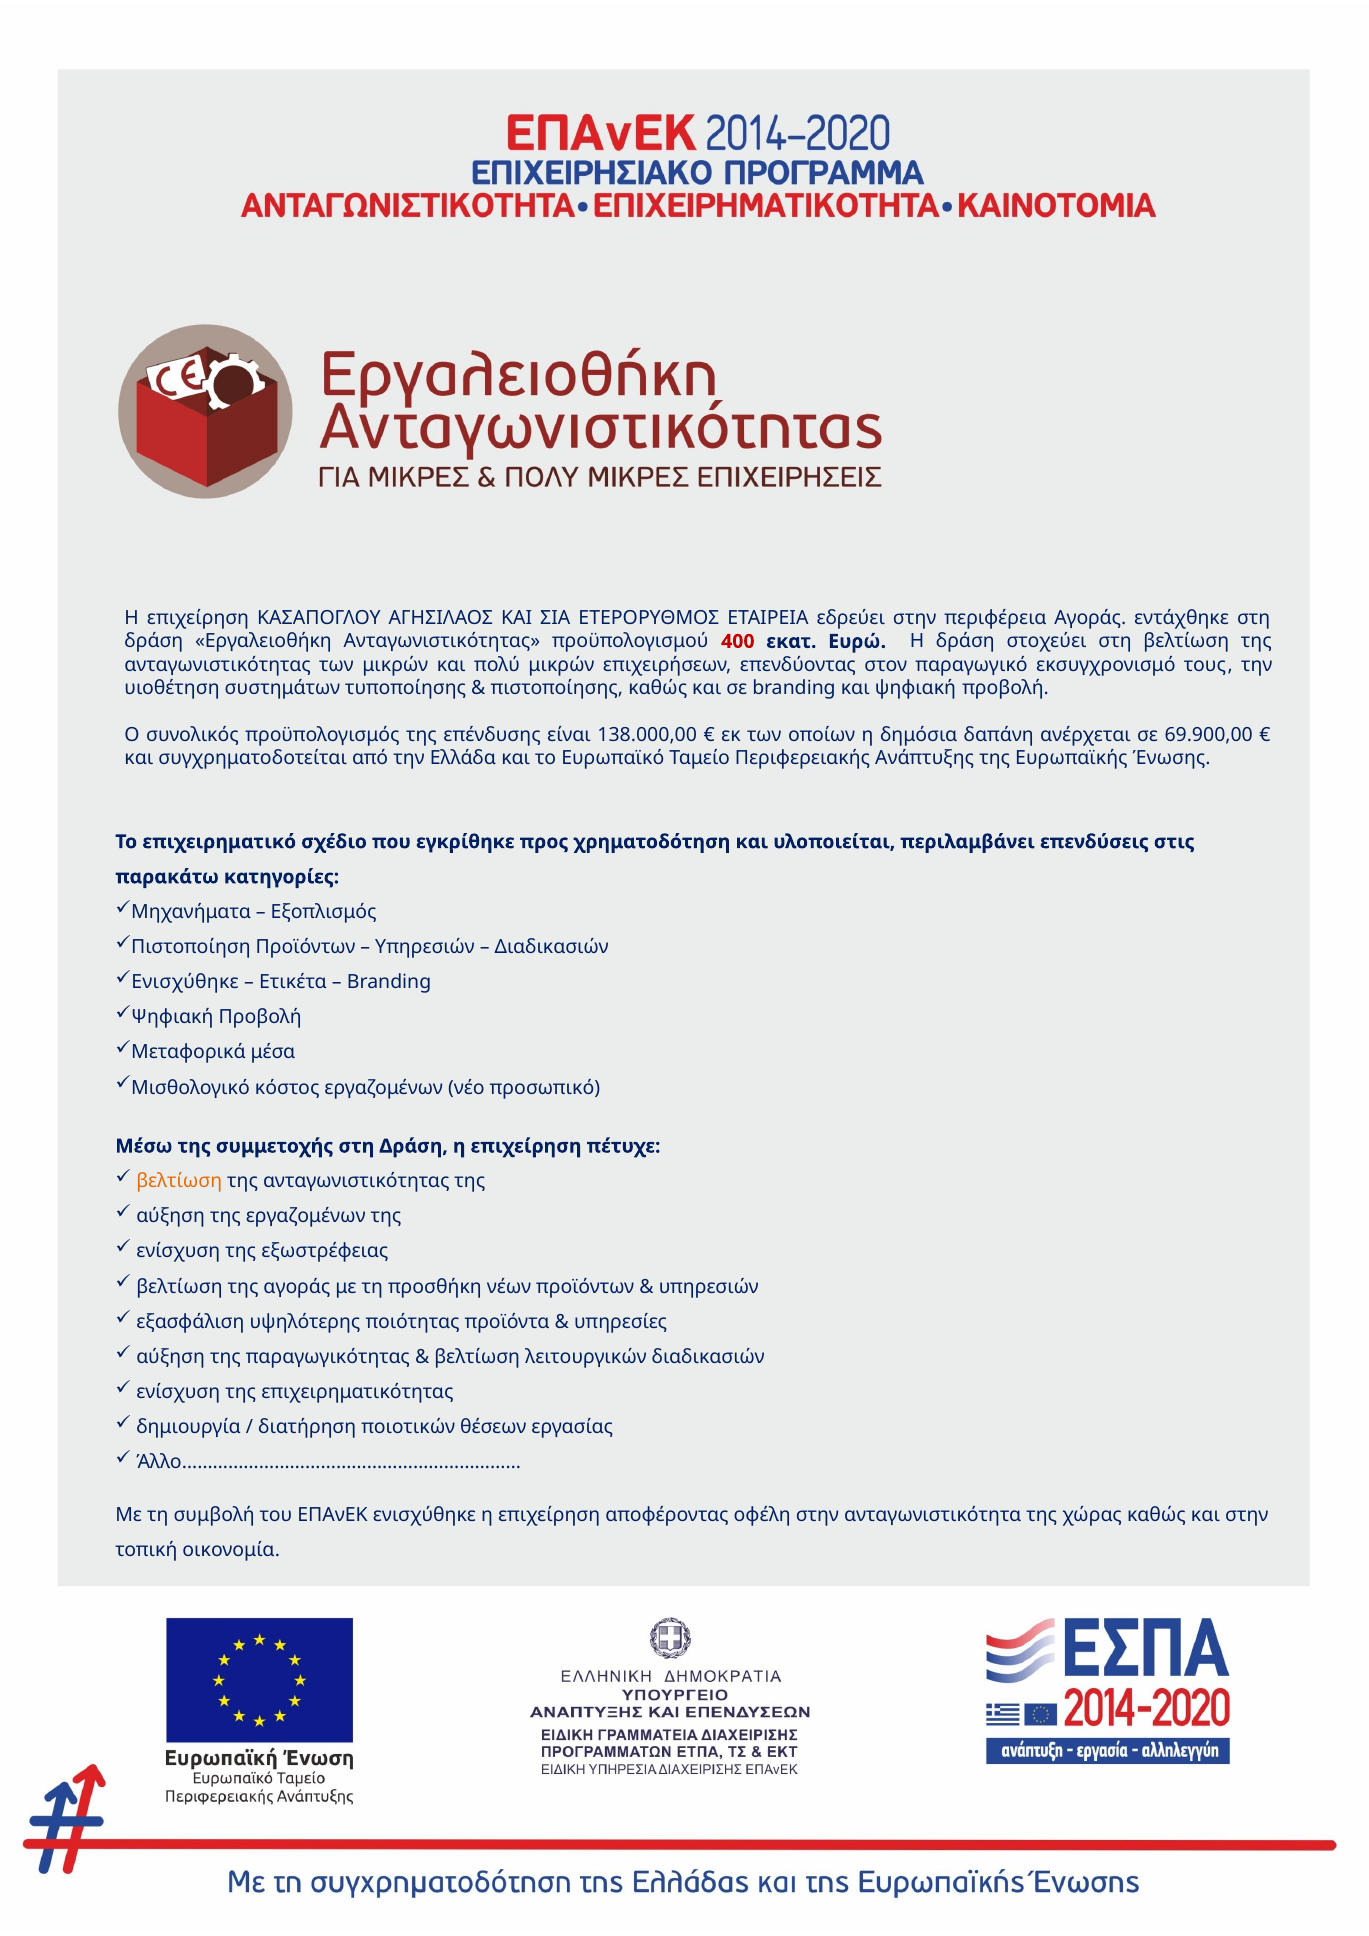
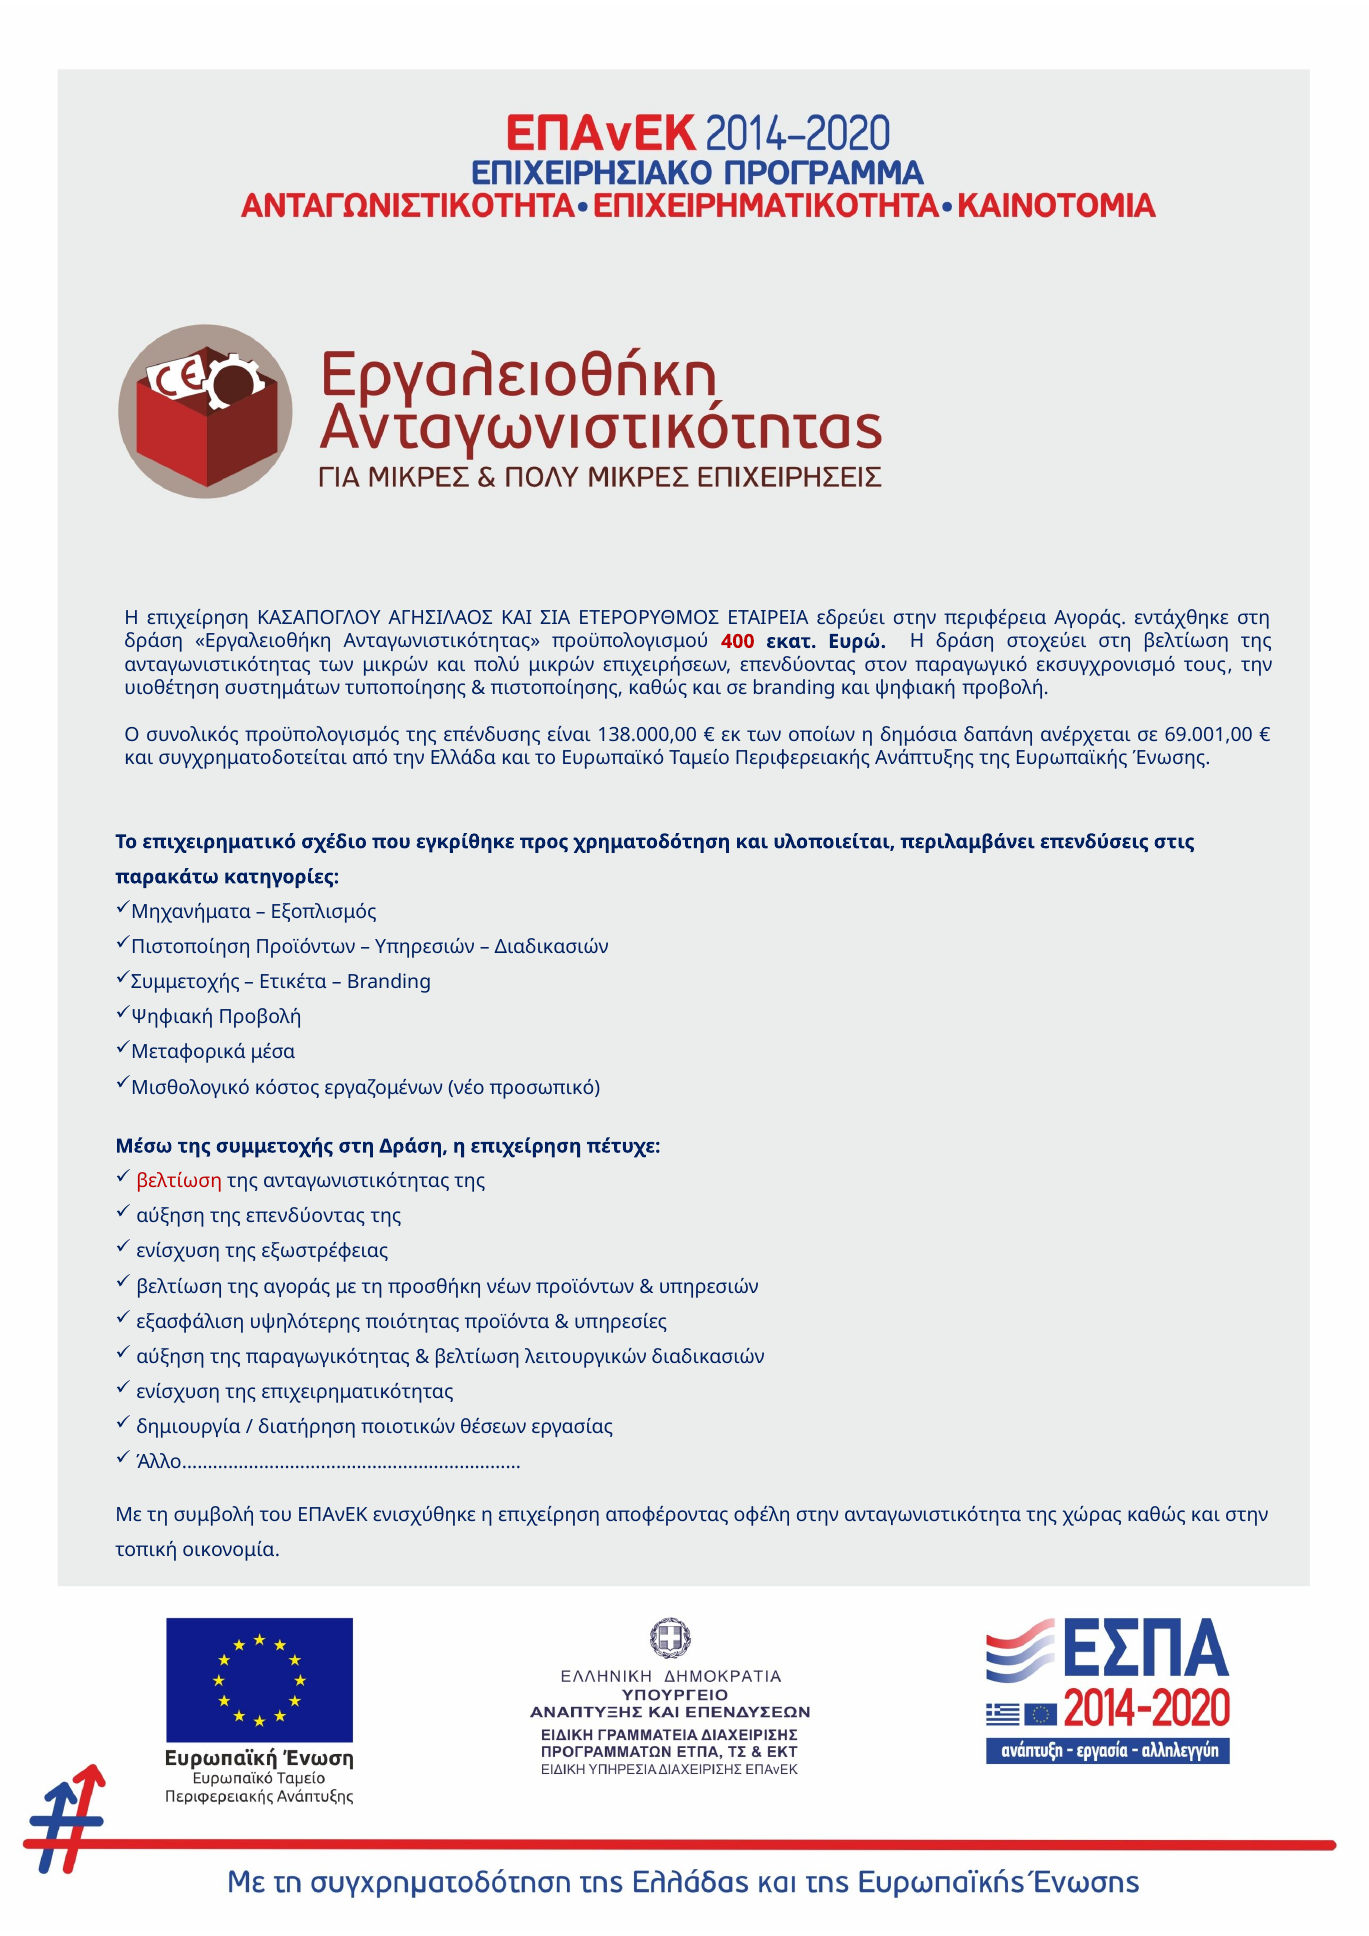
69.900,00: 69.900,00 -> 69.001,00
Ενισχύθηκε at (185, 982): Ενισχύθηκε -> Συμμετοχής
βελτίωση at (179, 1181) colour: orange -> red
της εργαζομένων: εργαζομένων -> επενδύοντας
